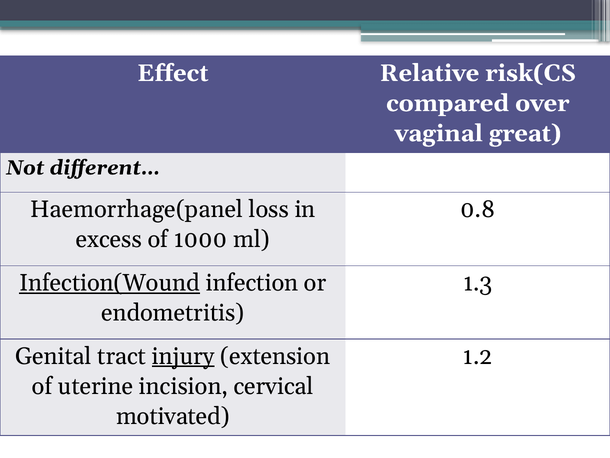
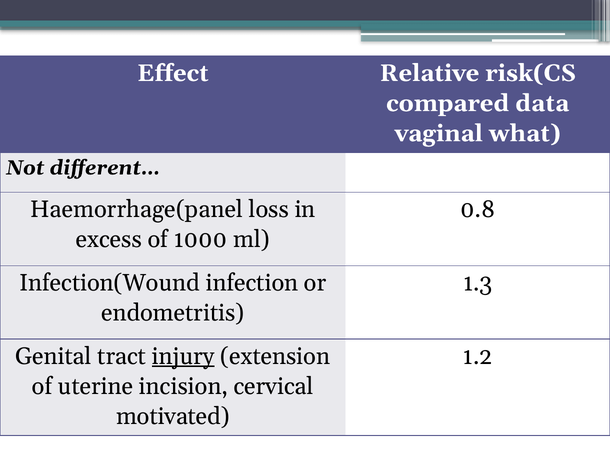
over: over -> data
great: great -> what
Infection(Wound underline: present -> none
